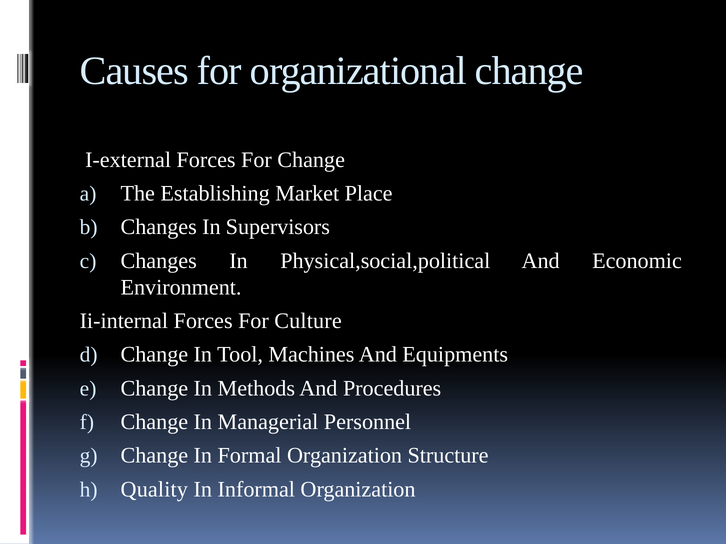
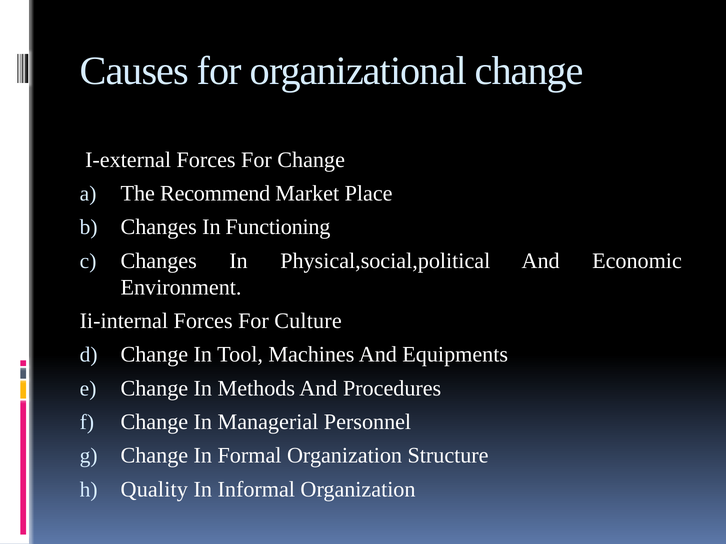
Establishing: Establishing -> Recommend
Supervisors: Supervisors -> Functioning
